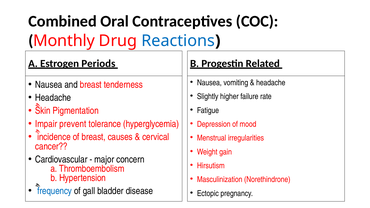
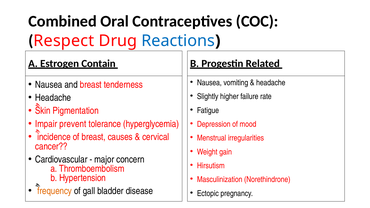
Monthly: Monthly -> Respect
Periods: Periods -> Contain
frequency colour: blue -> orange
